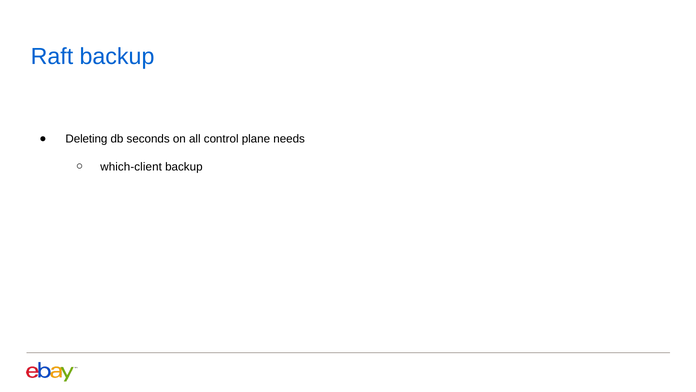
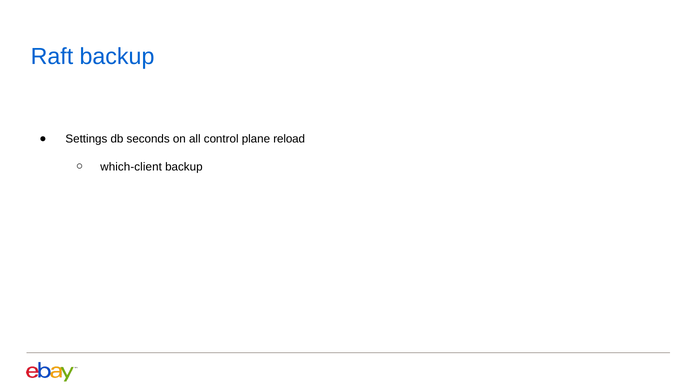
Deleting: Deleting -> Settings
needs: needs -> reload
